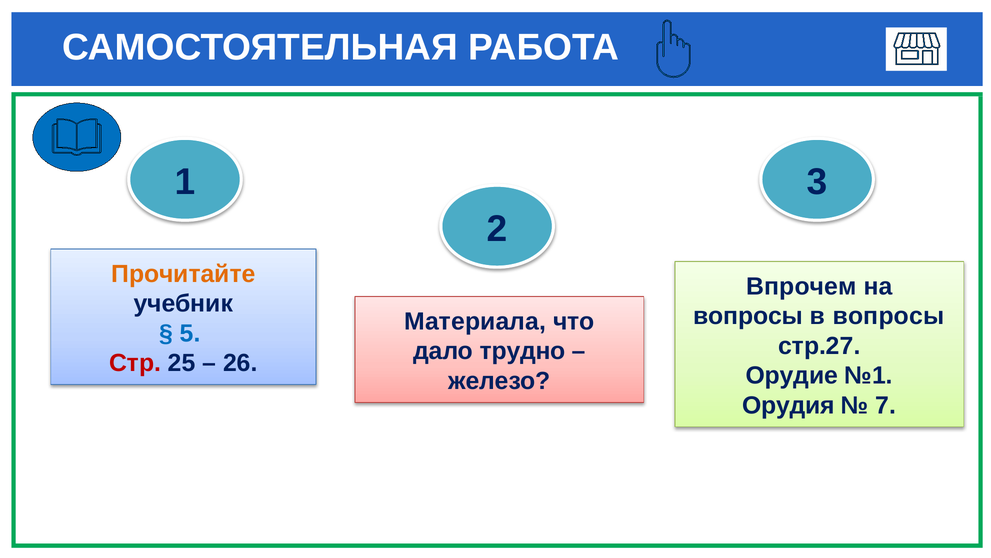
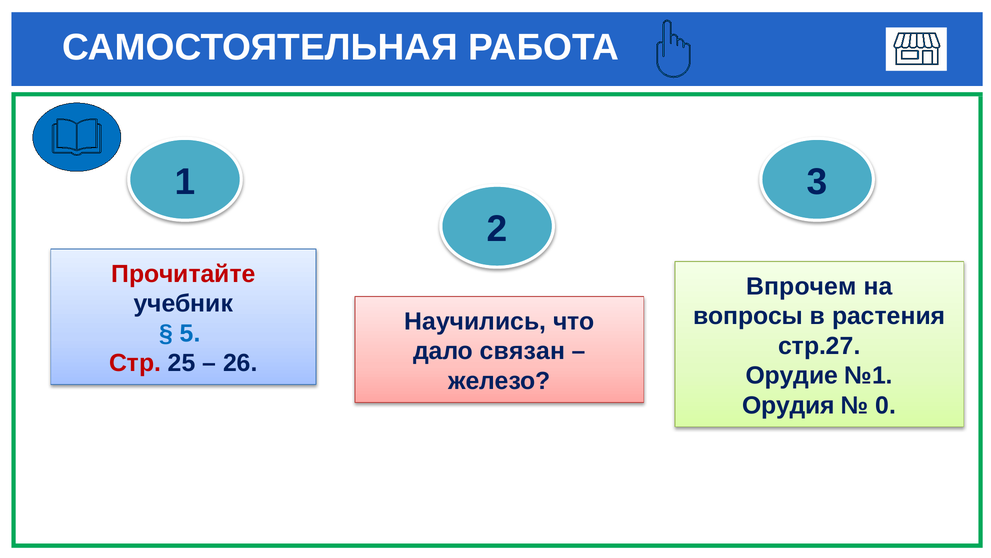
Прочитайте colour: orange -> red
в вопросы: вопросы -> растения
Материала: Материала -> Научились
трудно: трудно -> связан
7: 7 -> 0
